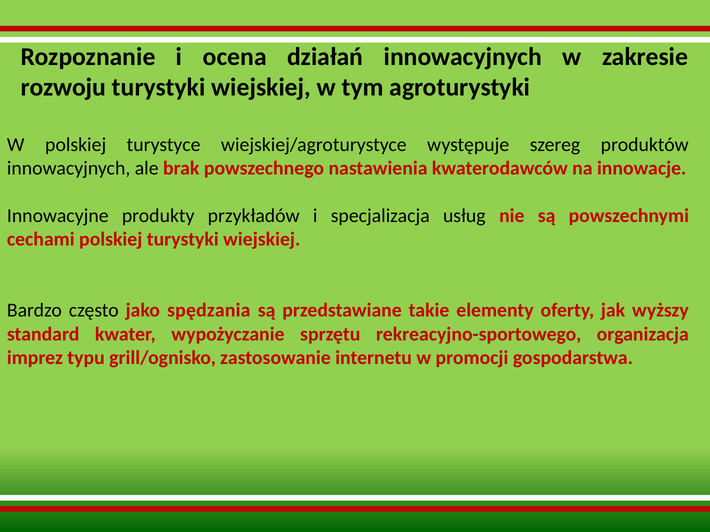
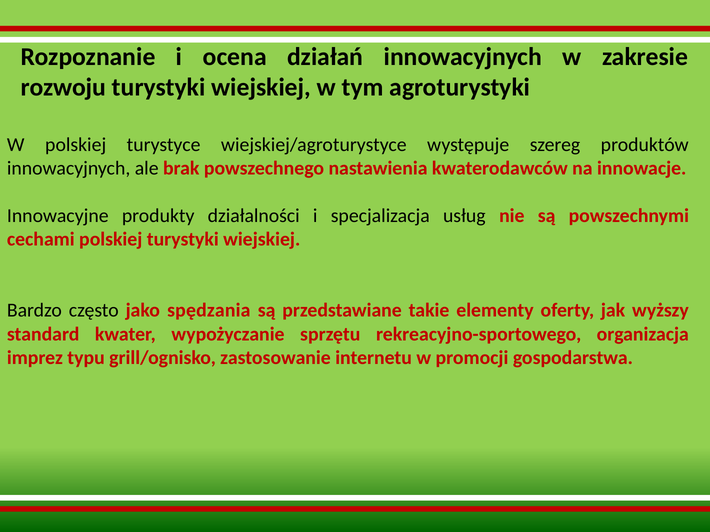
przykładów: przykładów -> działalności
